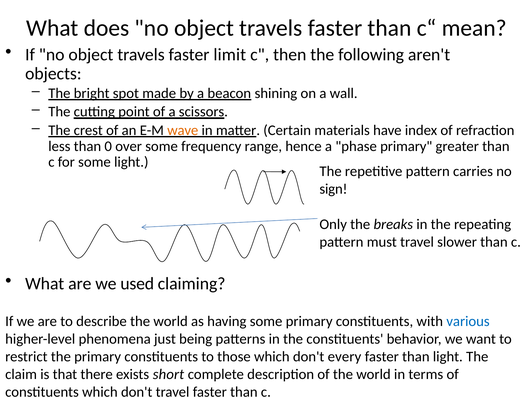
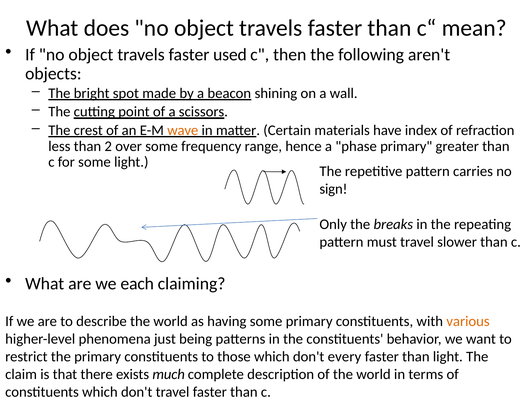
limit: limit -> used
0: 0 -> 2
used: used -> each
various colour: blue -> orange
short: short -> much
